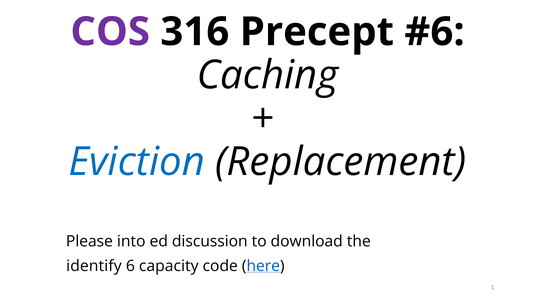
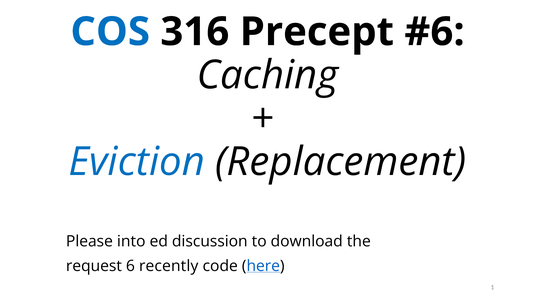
COS colour: purple -> blue
identify: identify -> request
capacity: capacity -> recently
